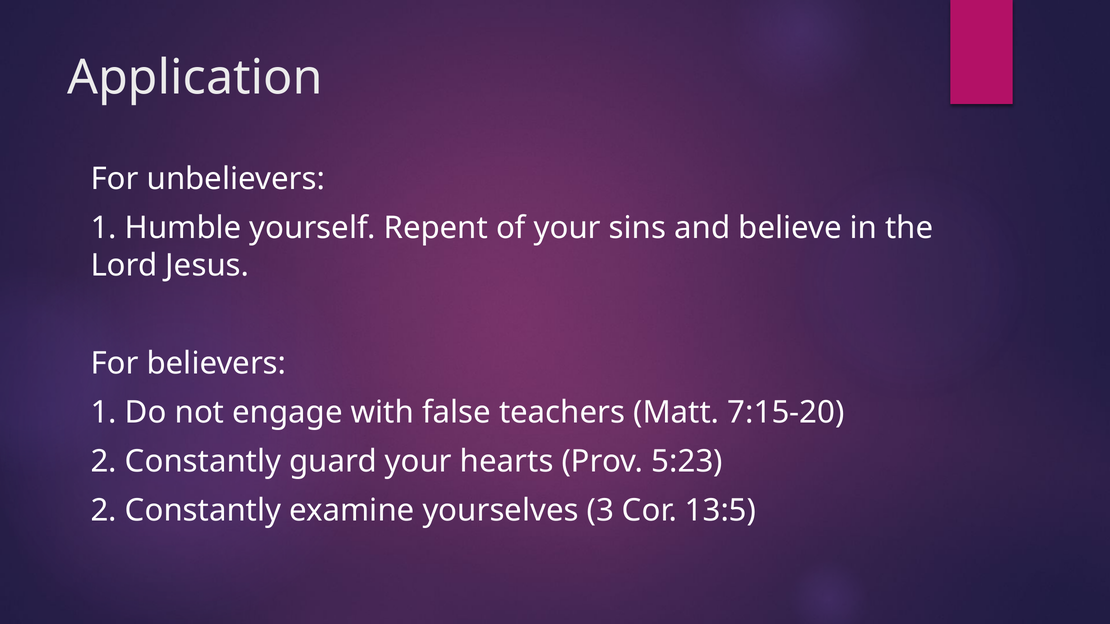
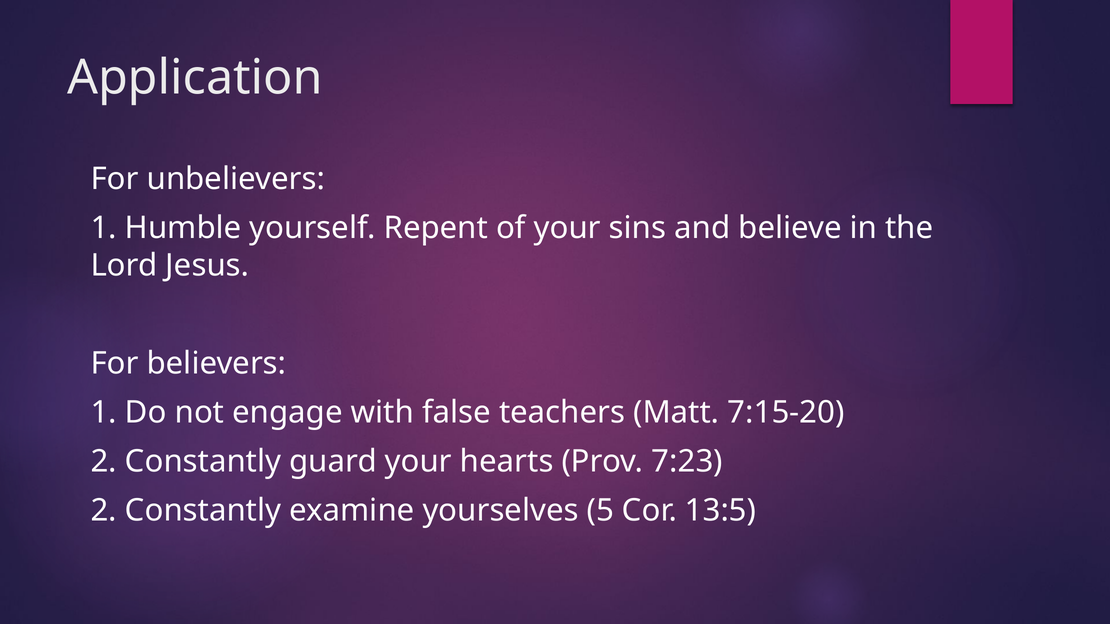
5:23: 5:23 -> 7:23
3: 3 -> 5
